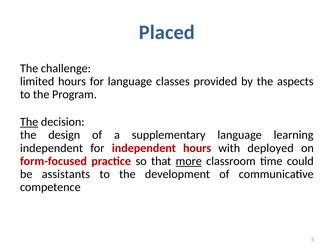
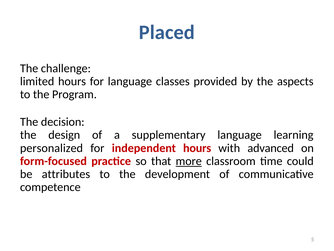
The at (29, 122) underline: present -> none
independent at (52, 148): independent -> personalized
deployed: deployed -> advanced
assistants: assistants -> attributes
